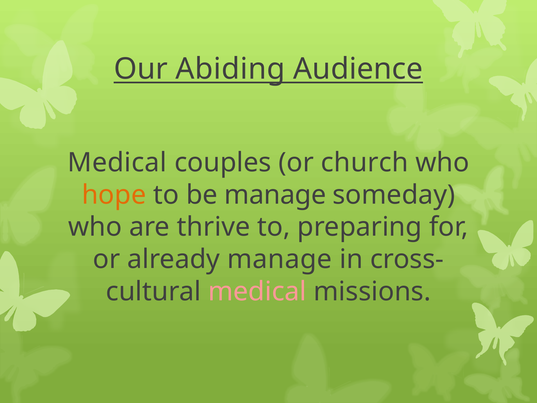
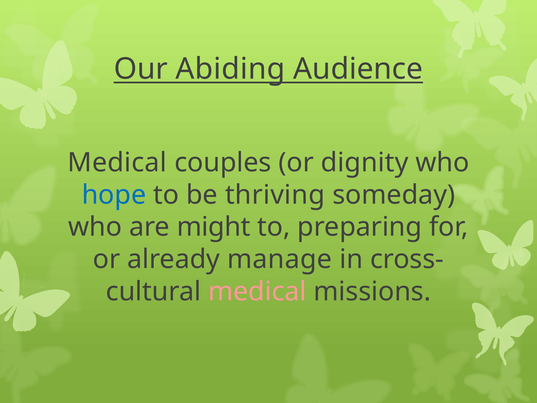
church: church -> dignity
hope colour: orange -> blue
be manage: manage -> thriving
thrive: thrive -> might
